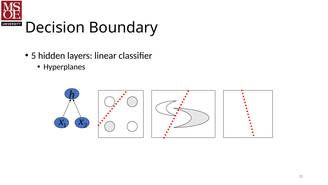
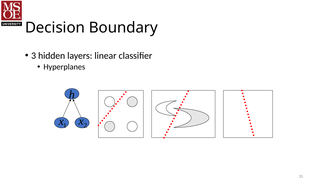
5: 5 -> 3
